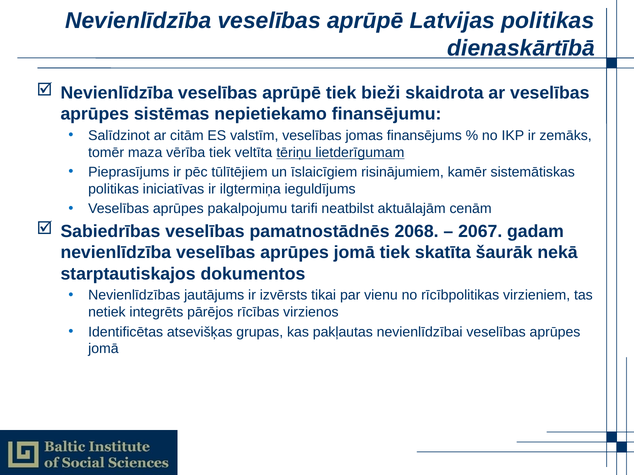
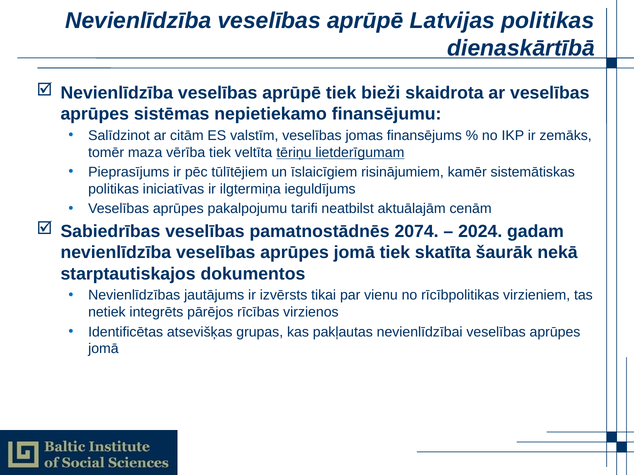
2068: 2068 -> 2074
2067: 2067 -> 2024
